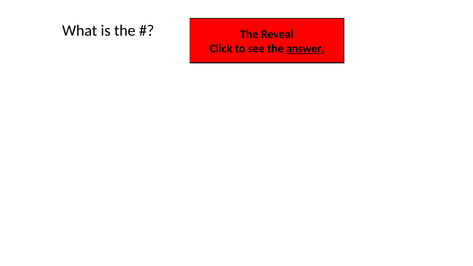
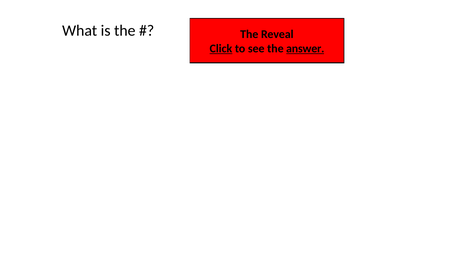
Click underline: none -> present
